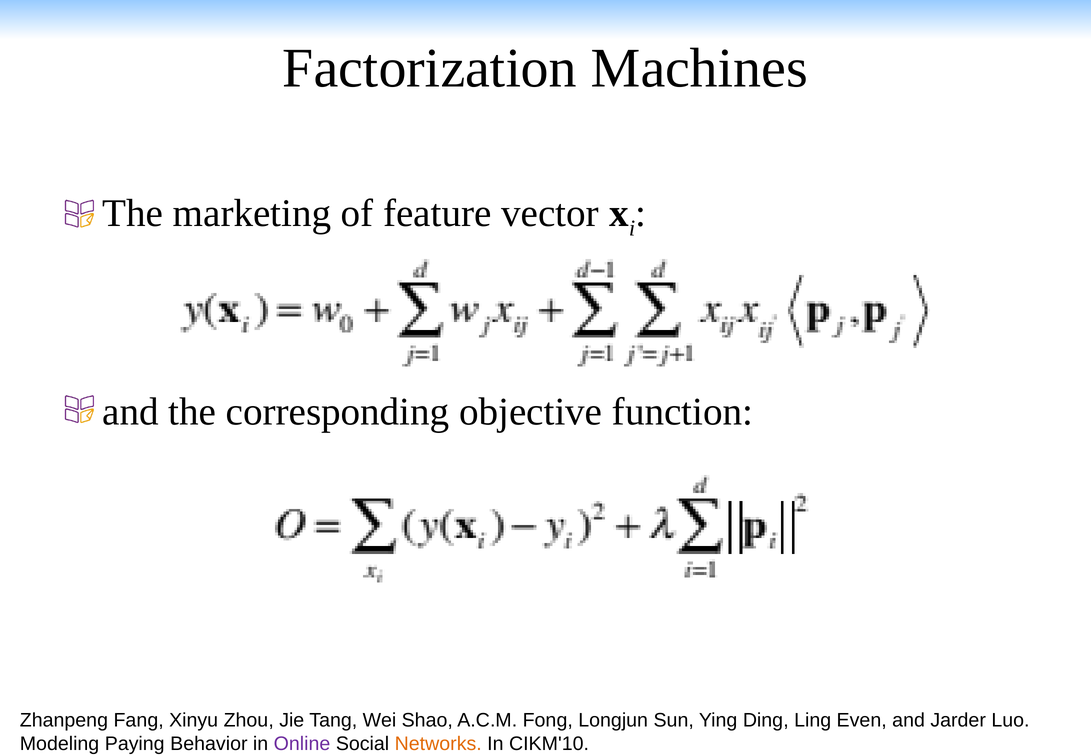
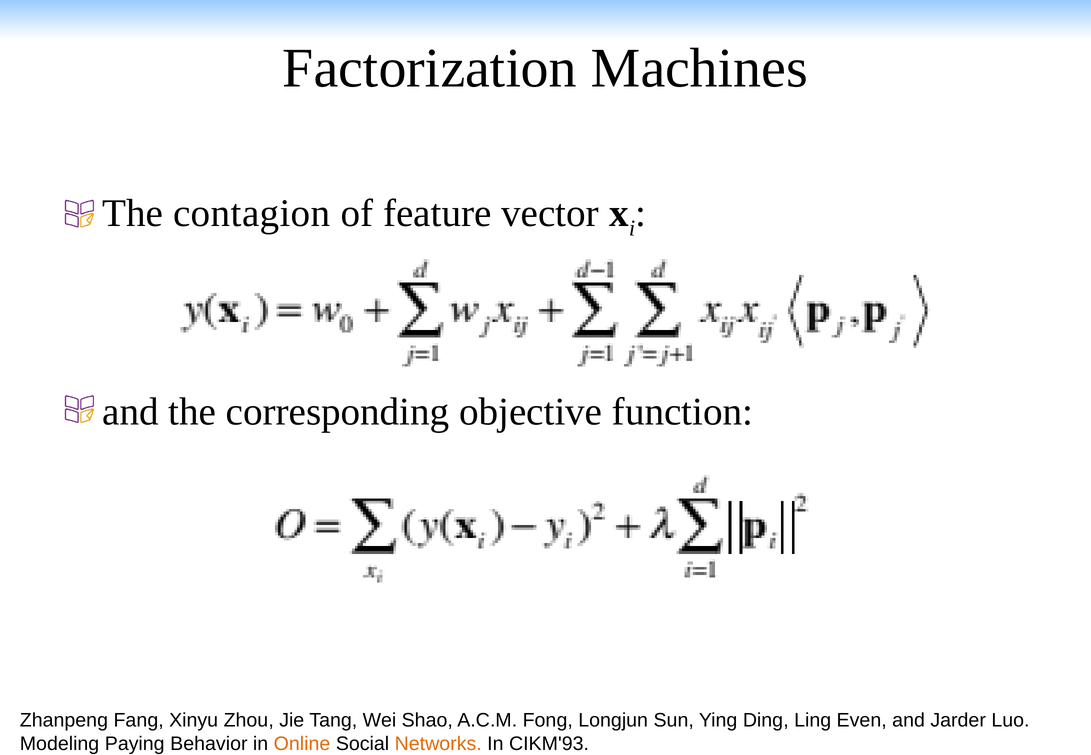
marketing: marketing -> contagion
Online colour: purple -> orange
CIKM'10: CIKM'10 -> CIKM'93
